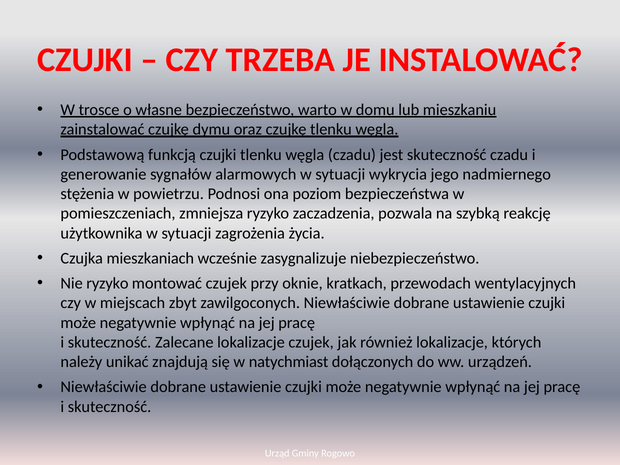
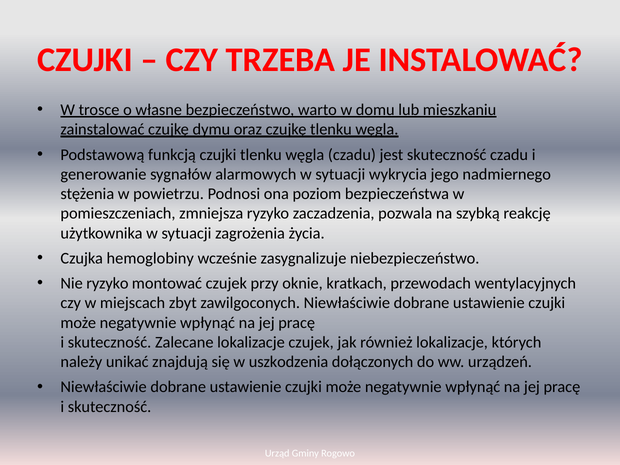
mieszkaniach: mieszkaniach -> hemoglobiny
natychmiast: natychmiast -> uszkodzenia
